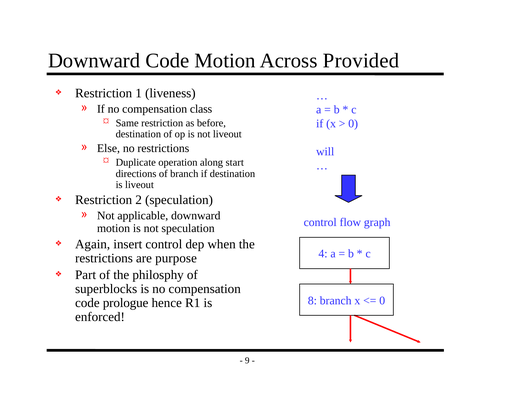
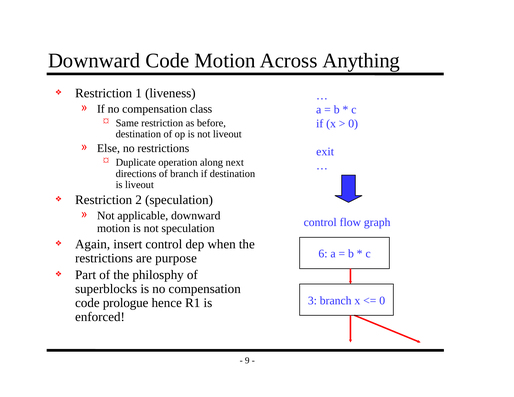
Provided: Provided -> Anything
will: will -> exit
start: start -> next
4: 4 -> 6
8: 8 -> 3
